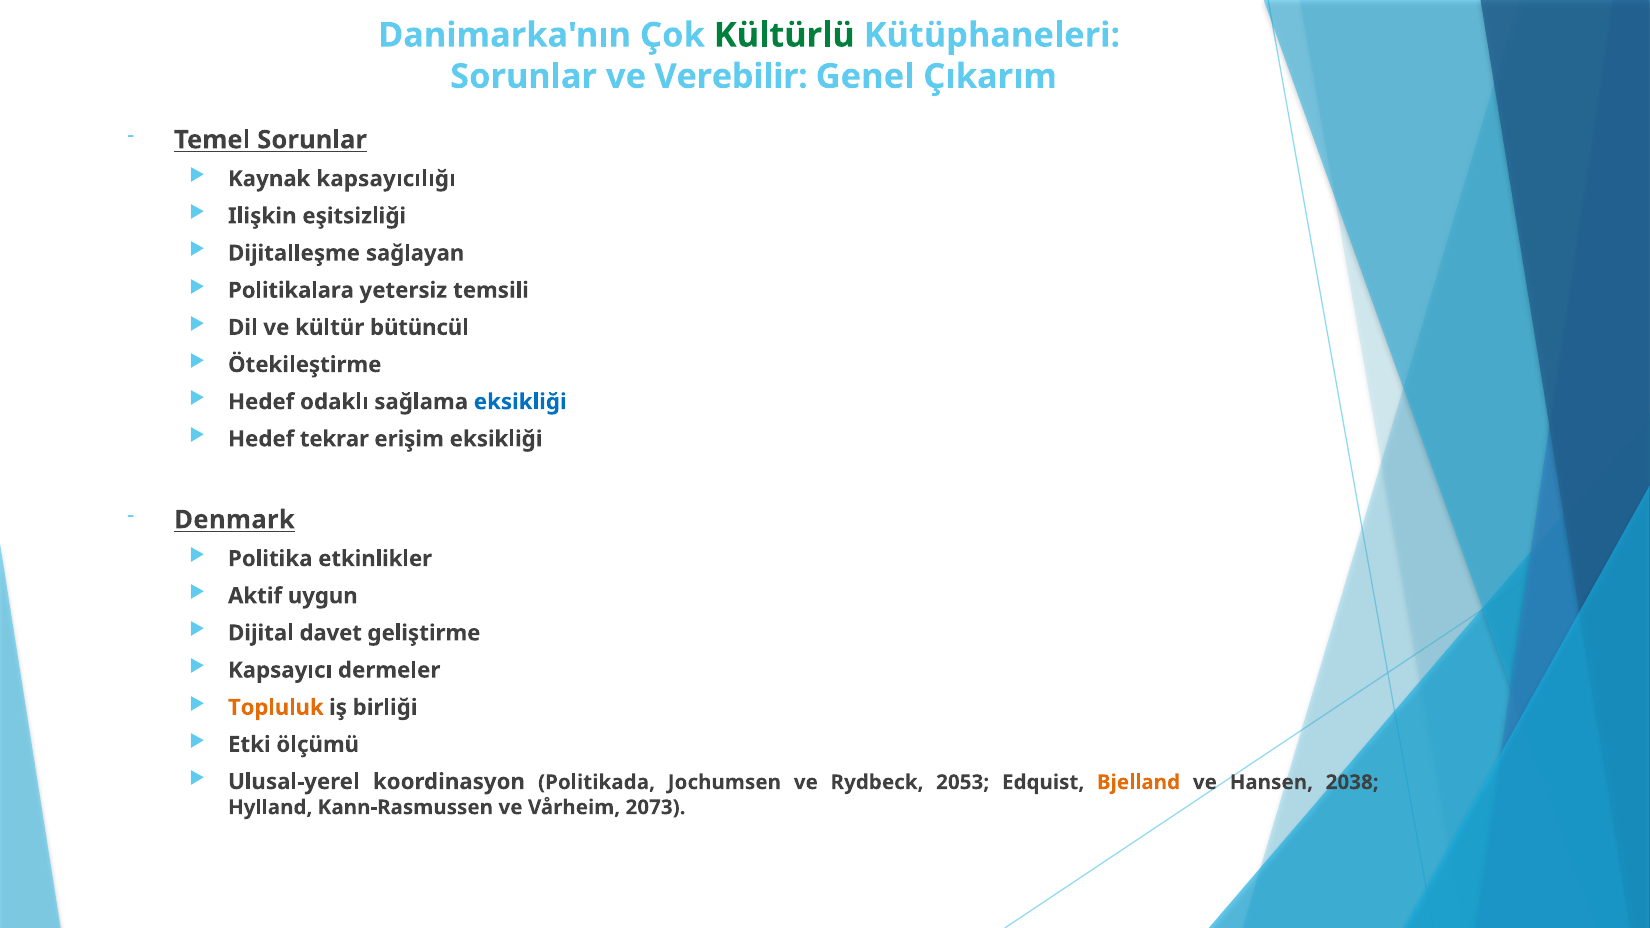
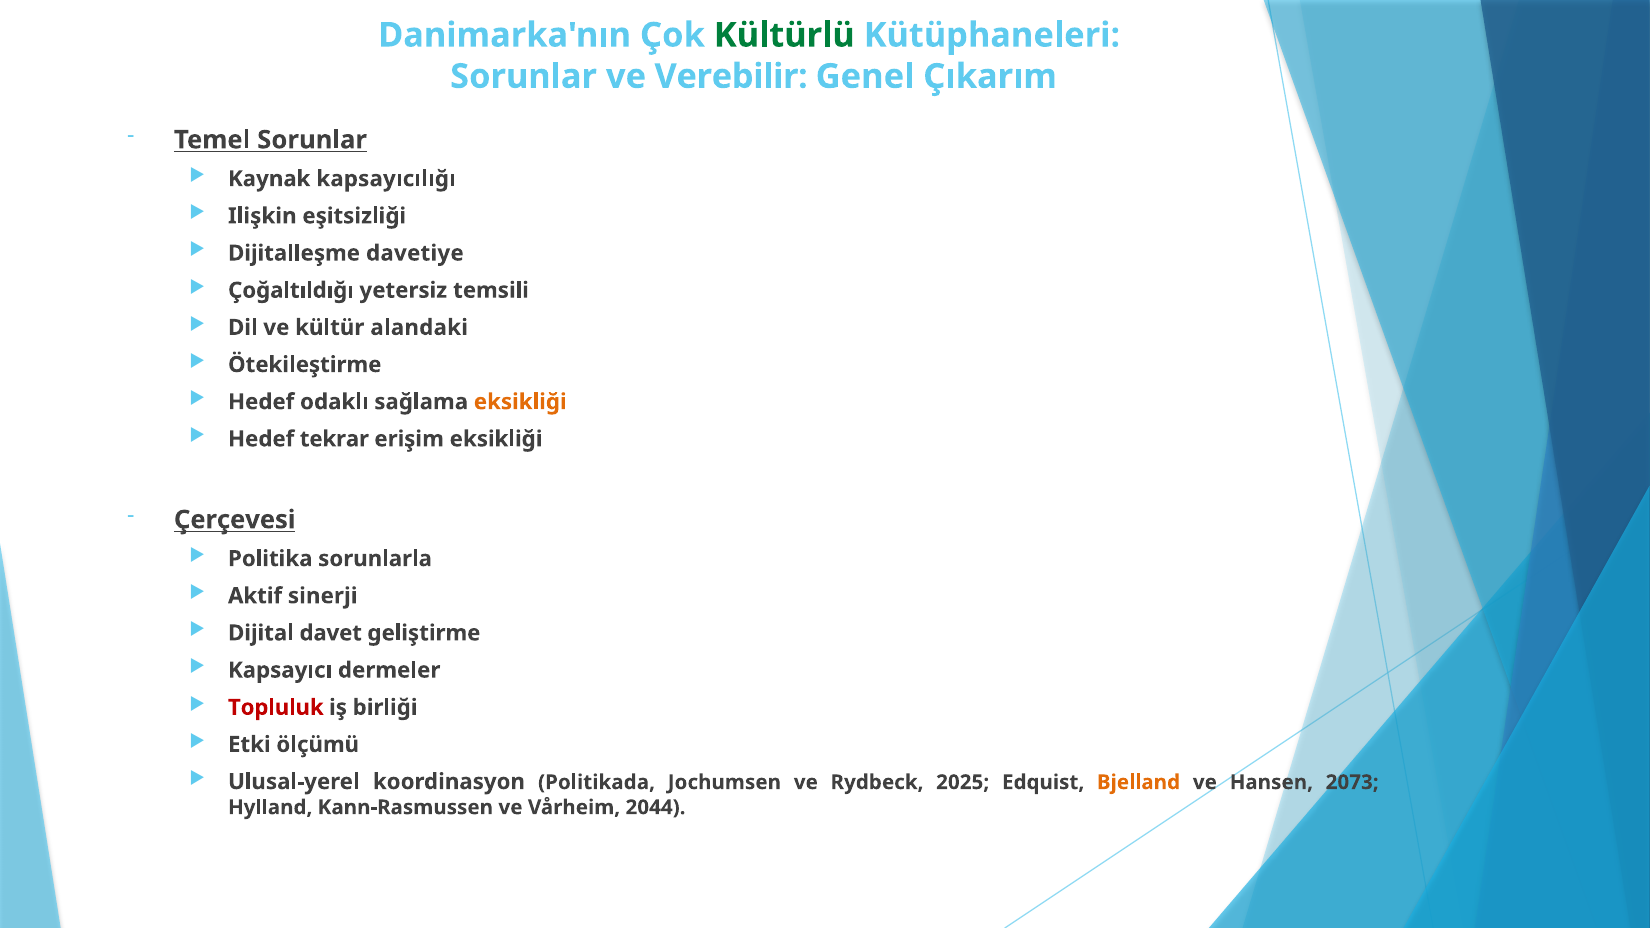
sağlayan: sağlayan -> davetiye
Politikalara: Politikalara -> Çoğaltıldığı
bütüncül: bütüncül -> alandaki
eksikliği at (520, 402) colour: blue -> orange
Denmark: Denmark -> Çerçevesi
etkinlikler: etkinlikler -> sorunlarla
uygun: uygun -> sinerji
Topluluk colour: orange -> red
2053: 2053 -> 2025
2038: 2038 -> 2073
2073: 2073 -> 2044
